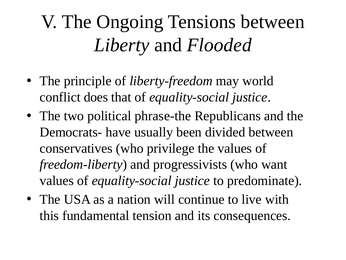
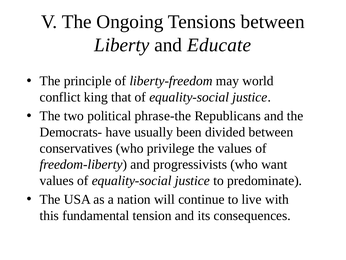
Flooded: Flooded -> Educate
does: does -> king
